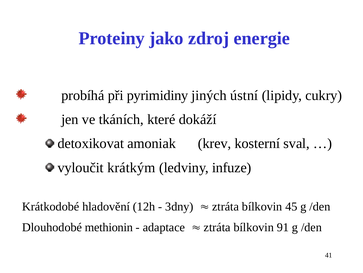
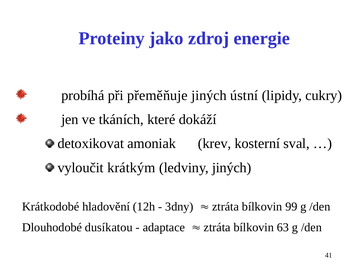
pyrimidiny: pyrimidiny -> přeměňuje
ledviny infuze: infuze -> jiných
45: 45 -> 99
methionin: methionin -> dusíkatou
91: 91 -> 63
